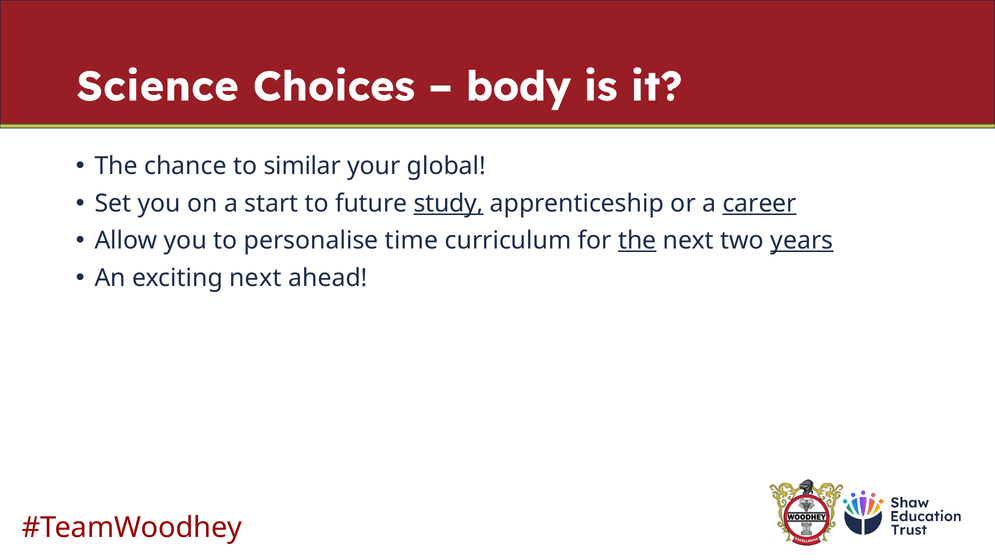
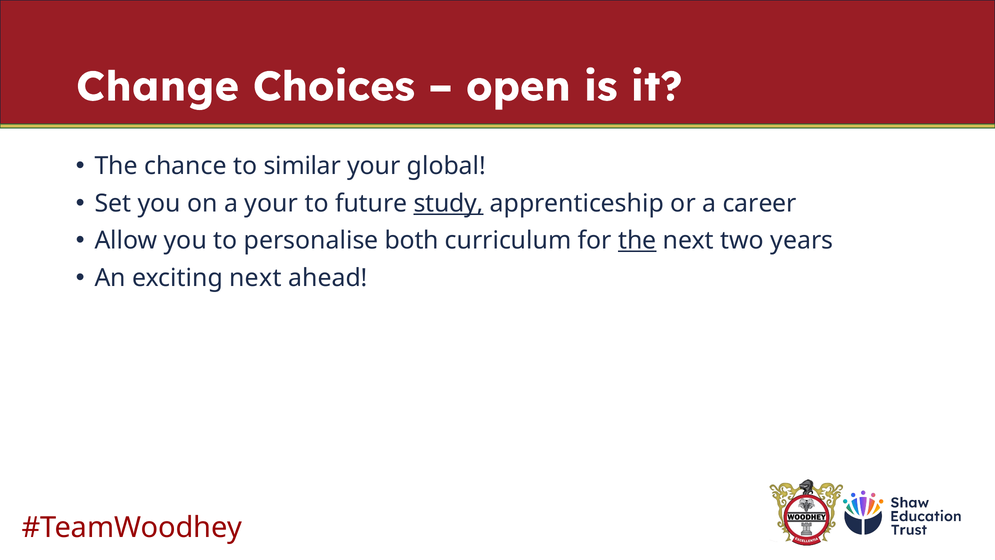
Science: Science -> Change
body: body -> open
a start: start -> your
career underline: present -> none
time: time -> both
years underline: present -> none
